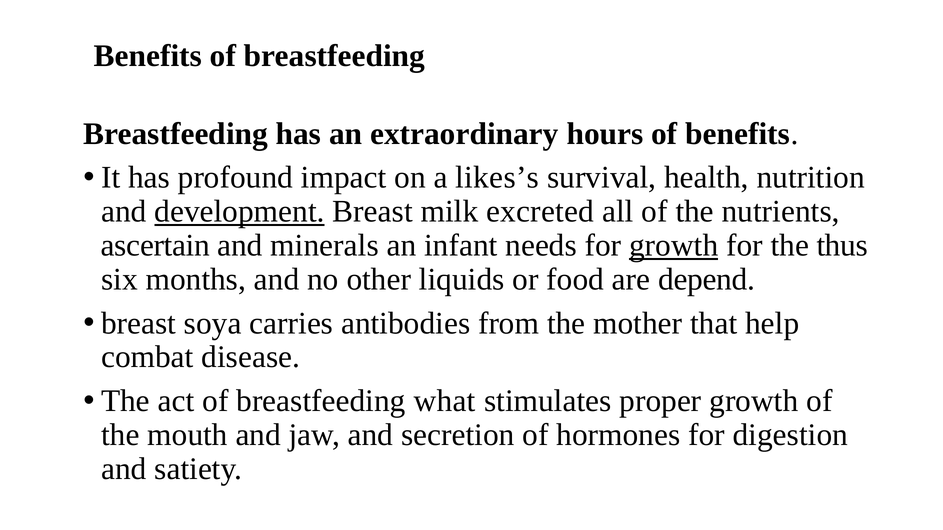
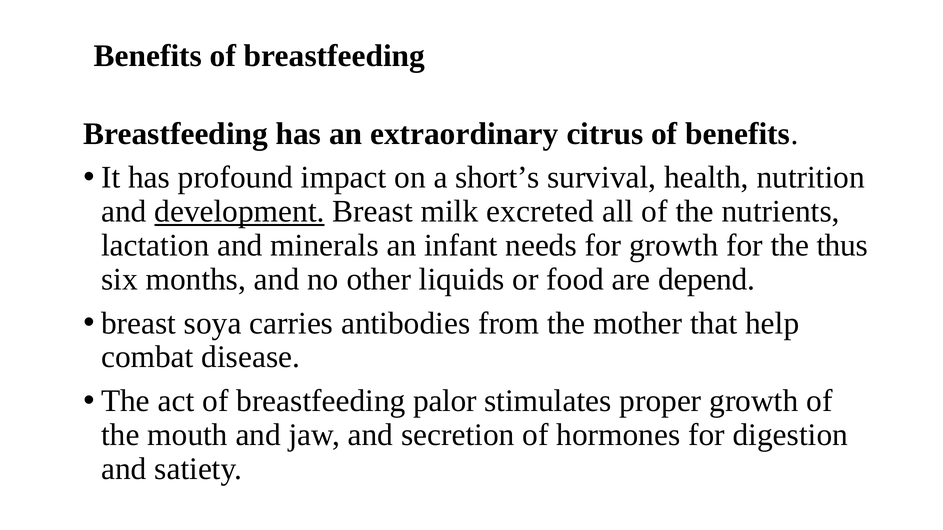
hours: hours -> citrus
likes’s: likes’s -> short’s
ascertain: ascertain -> lactation
growth at (674, 246) underline: present -> none
what: what -> palor
